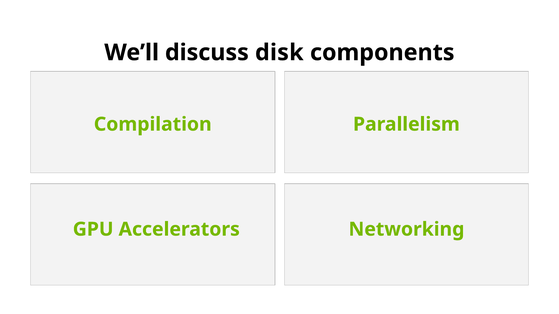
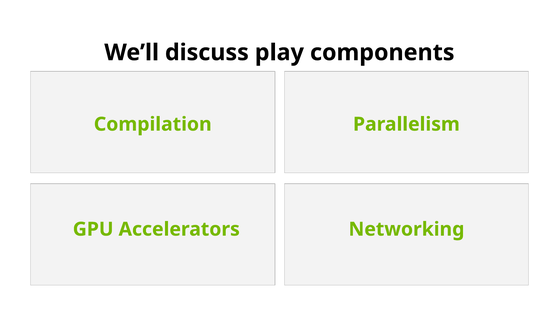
disk: disk -> play
